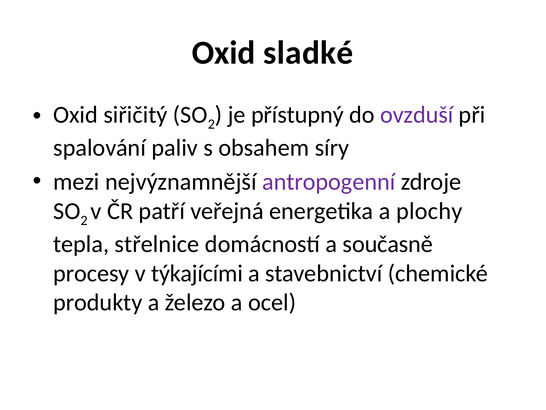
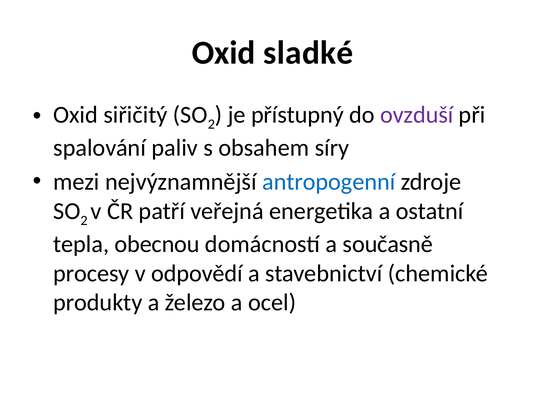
antropogenní colour: purple -> blue
plochy: plochy -> ostatní
střelnice: střelnice -> obecnou
týkajícími: týkajícími -> odpovědí
